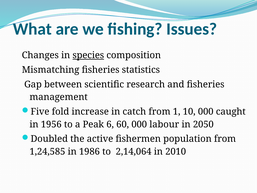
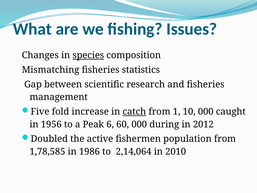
catch underline: none -> present
labour: labour -> during
2050: 2050 -> 2012
1,24,585: 1,24,585 -> 1,78,585
